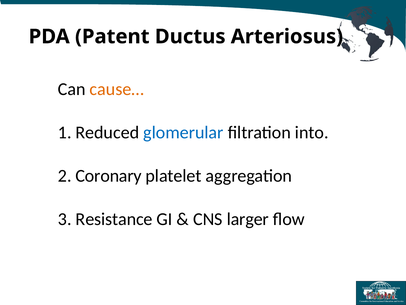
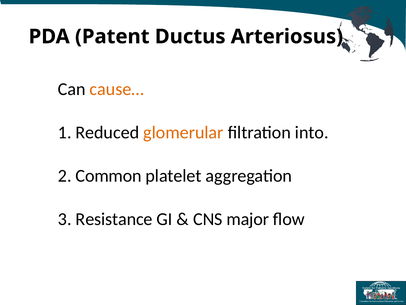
glomerular colour: blue -> orange
Coronary: Coronary -> Common
larger: larger -> major
